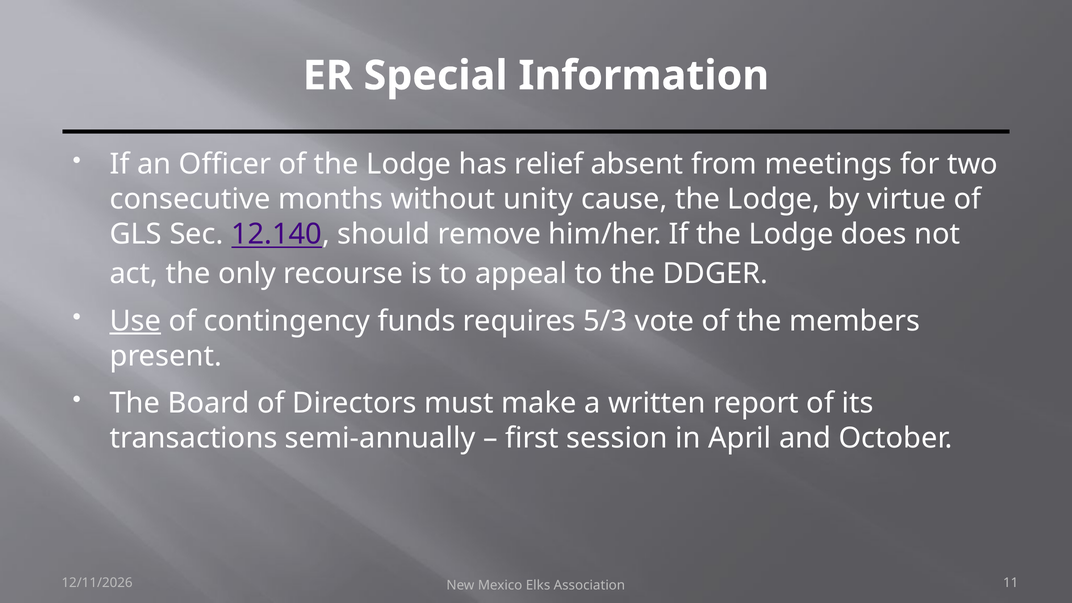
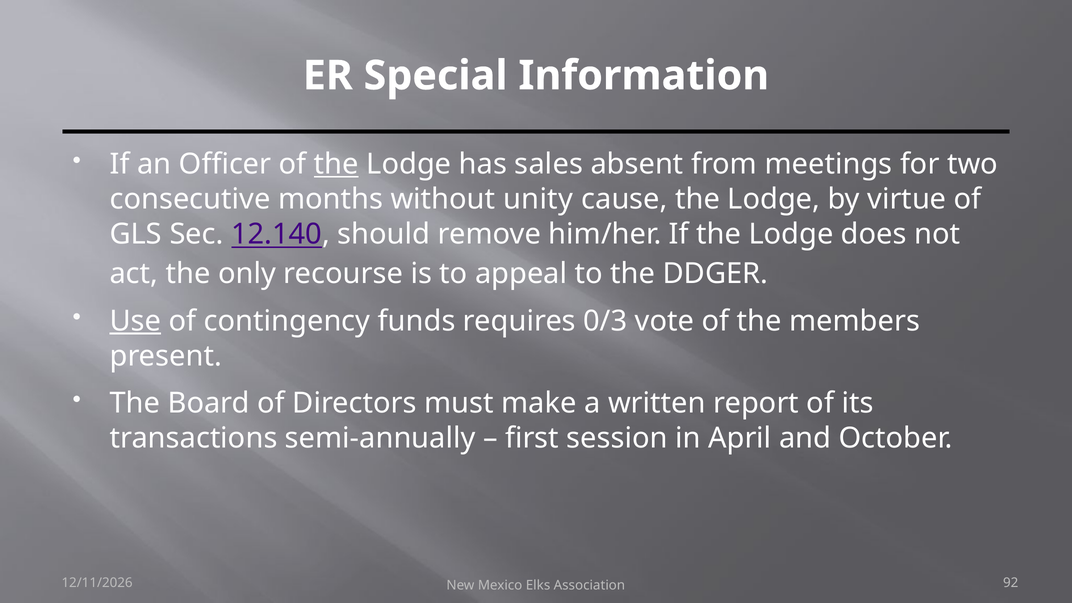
the at (336, 164) underline: none -> present
relief: relief -> sales
5/3: 5/3 -> 0/3
11: 11 -> 92
